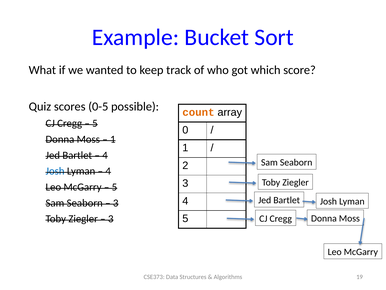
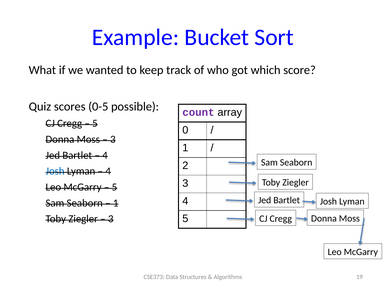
count colour: orange -> purple
1 at (113, 139): 1 -> 3
3 at (116, 203): 3 -> 1
